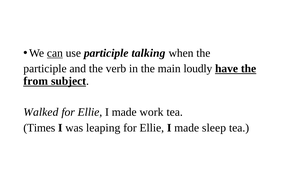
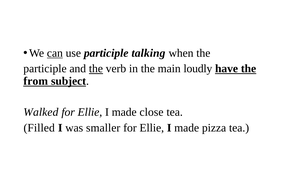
the at (96, 69) underline: none -> present
work: work -> close
Times: Times -> Filled
leaping: leaping -> smaller
sleep: sleep -> pizza
